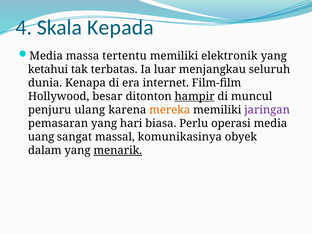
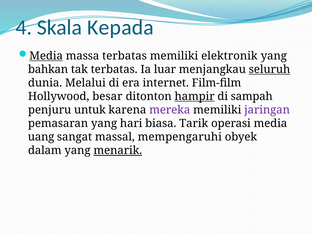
Media at (46, 56) underline: none -> present
massa tertentu: tertentu -> terbatas
ketahui: ketahui -> bahkan
seluruh underline: none -> present
Kenapa: Kenapa -> Melalui
muncul: muncul -> sampah
ulang: ulang -> untuk
mereka colour: orange -> purple
Perlu: Perlu -> Tarik
komunikasinya: komunikasinya -> mempengaruhi
